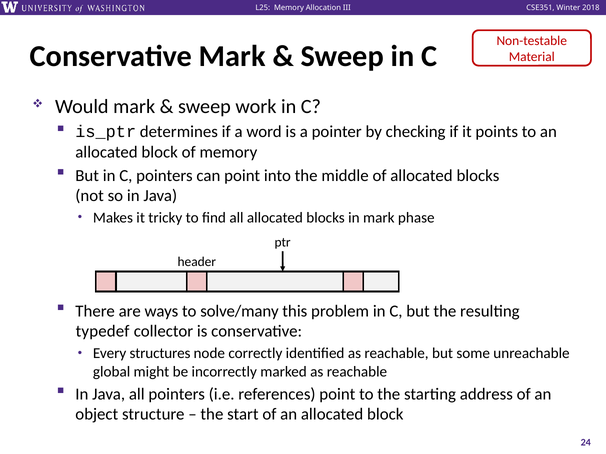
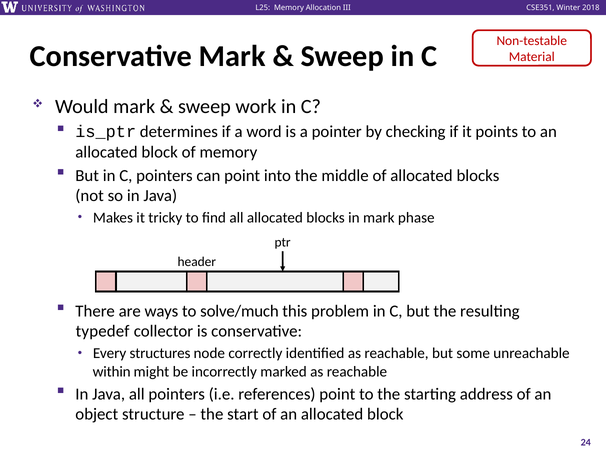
solve/many: solve/many -> solve/much
global: global -> within
